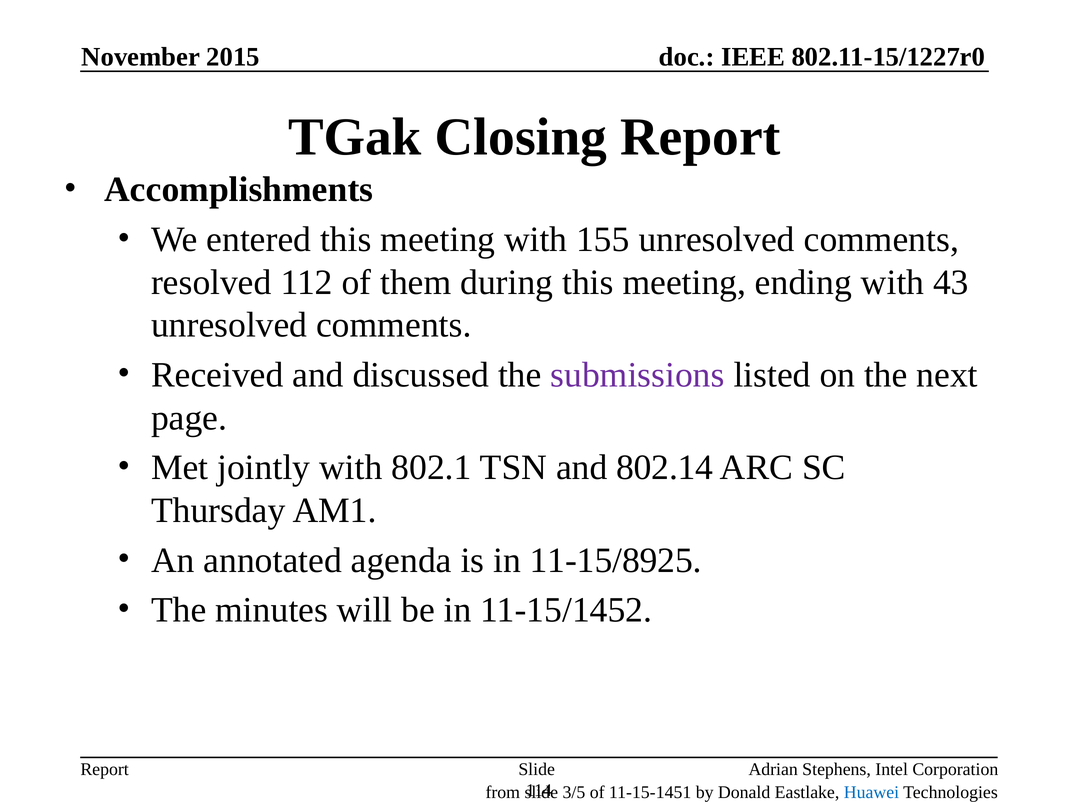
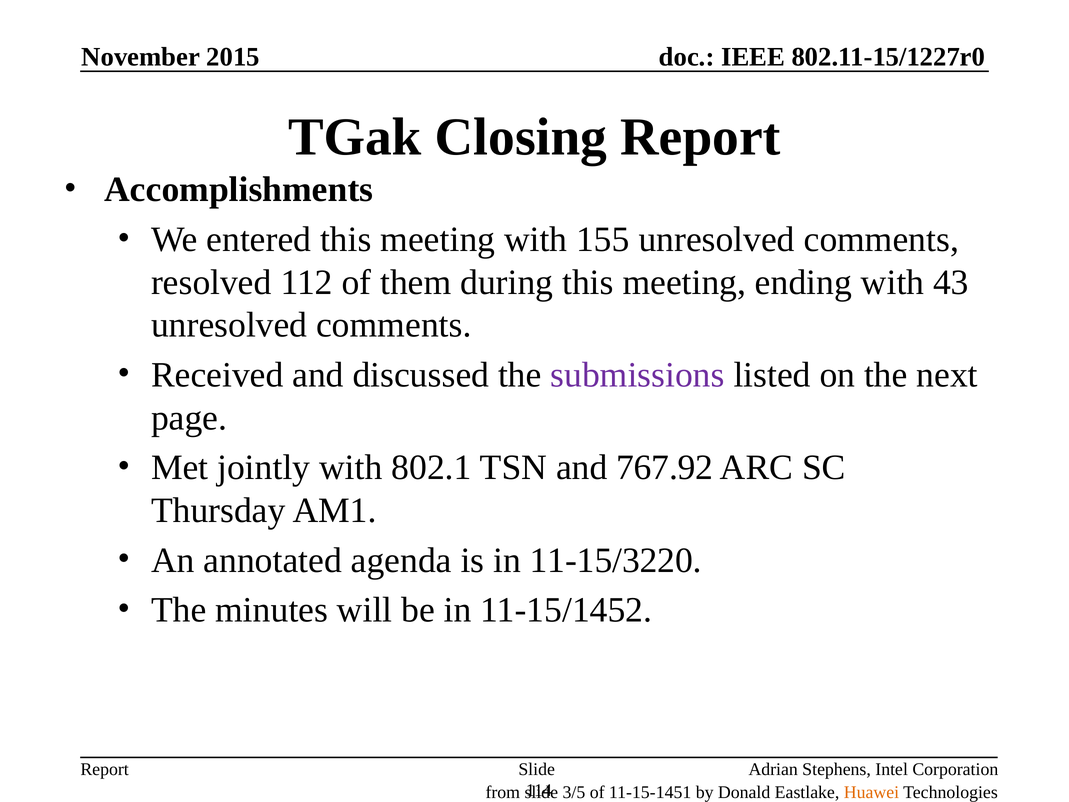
802.14: 802.14 -> 767.92
11-15/8925: 11-15/8925 -> 11-15/3220
Huawei colour: blue -> orange
